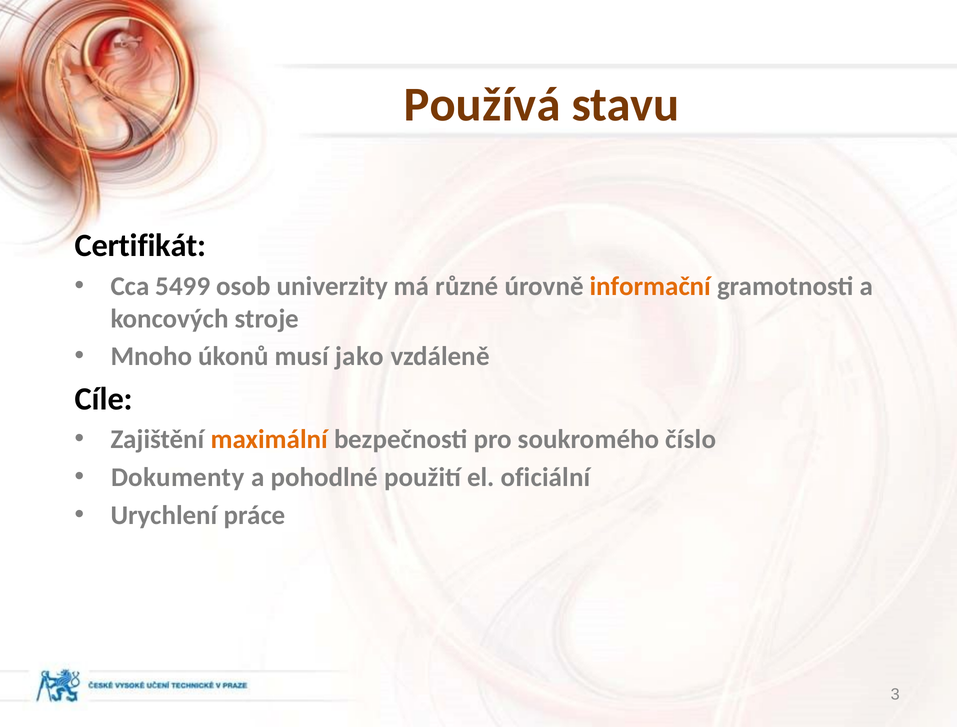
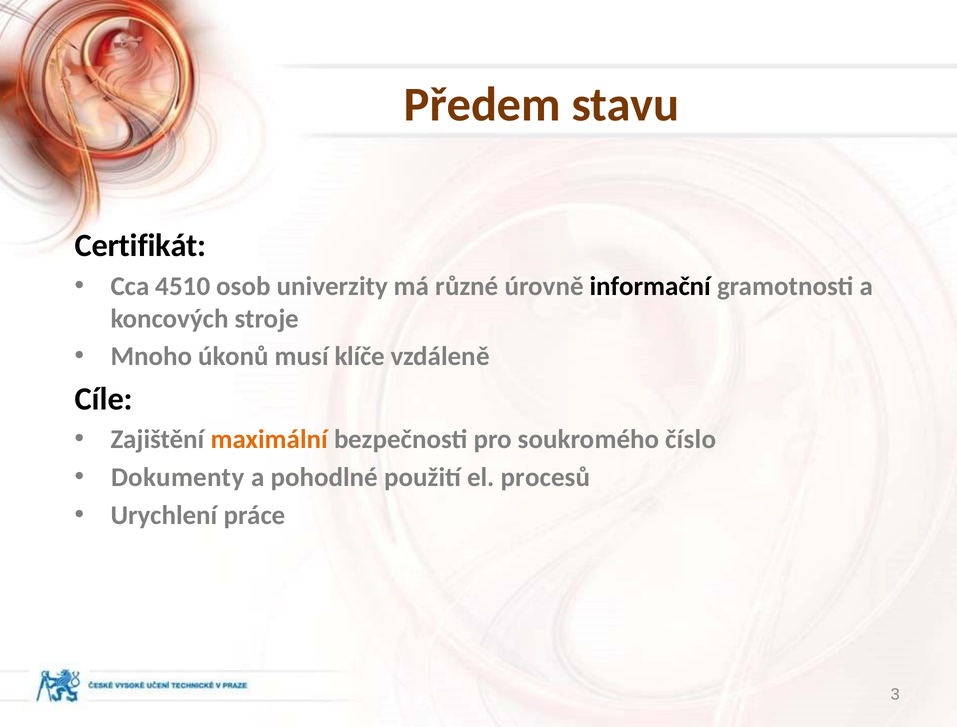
Používá: Používá -> Předem
5499: 5499 -> 4510
informační colour: orange -> black
jako: jako -> klíče
oficiální: oficiální -> procesů
